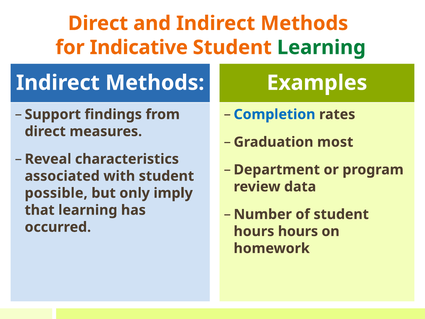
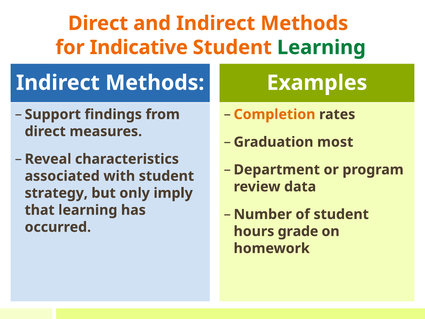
Completion colour: blue -> orange
possible: possible -> strategy
hours hours: hours -> grade
